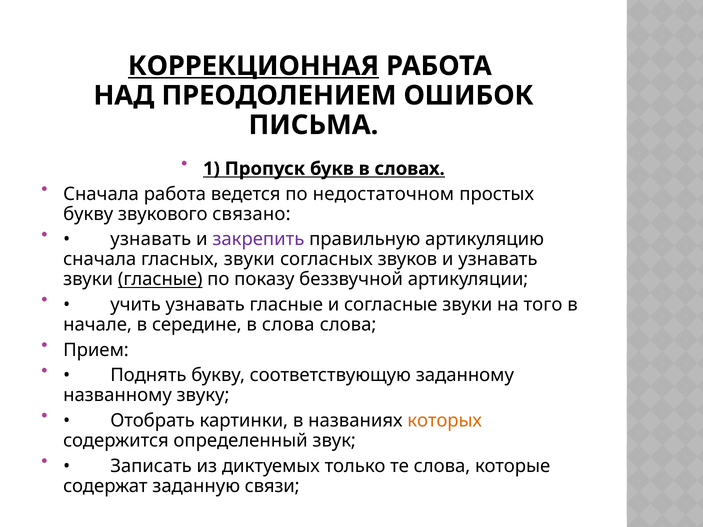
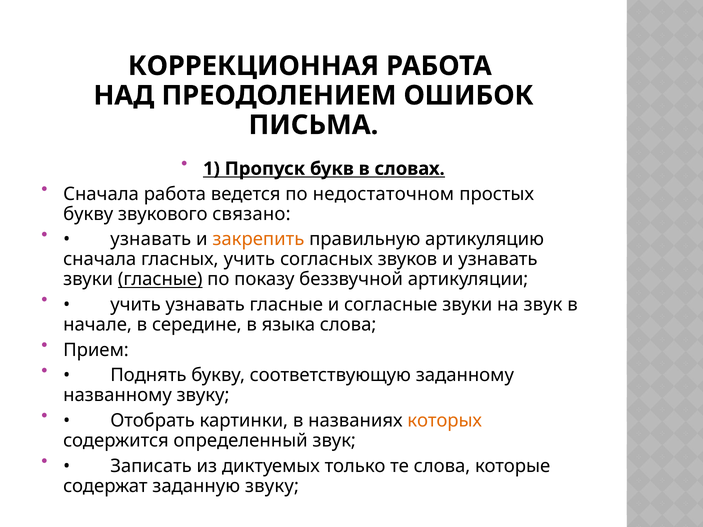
КОРРЕКЦИОННАЯ underline: present -> none
закрепить colour: purple -> orange
гласных звуки: звуки -> учить
на того: того -> звук
в слова: слова -> языка
заданную связи: связи -> звуку
